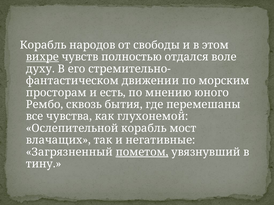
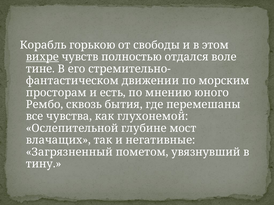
народов: народов -> горькою
духу: духу -> тине
Ослепительной корабль: корабль -> глубине
пометом underline: present -> none
